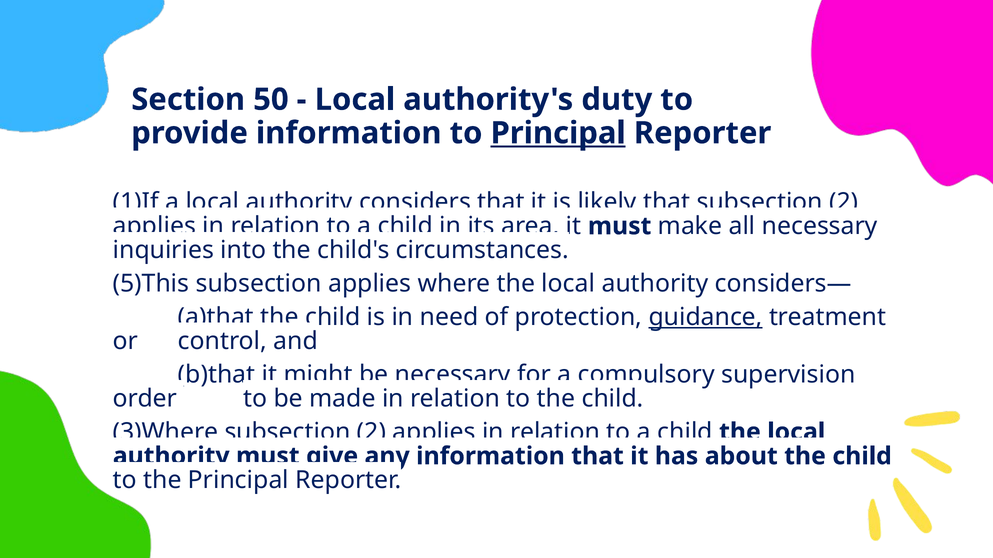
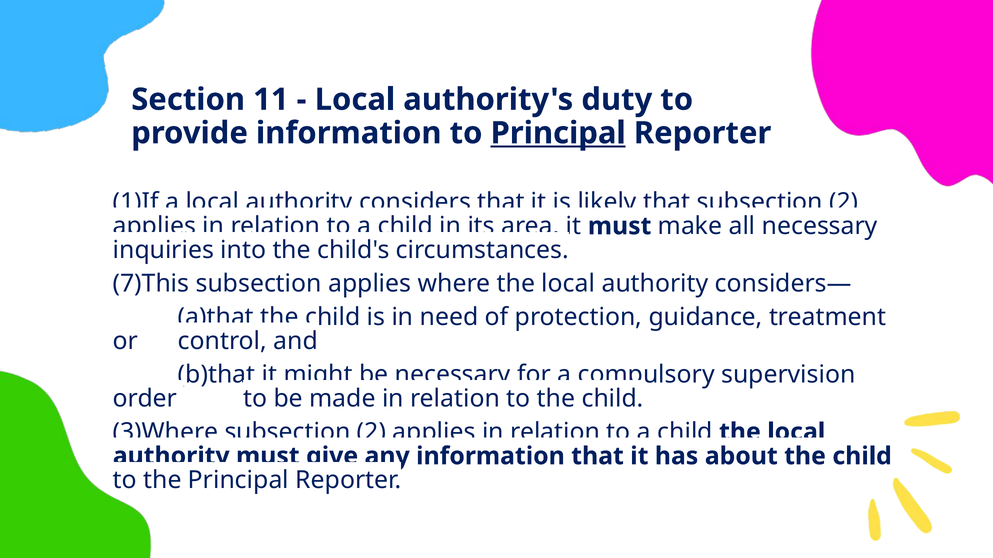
50: 50 -> 11
5)This: 5)This -> 7)This
guidance underline: present -> none
